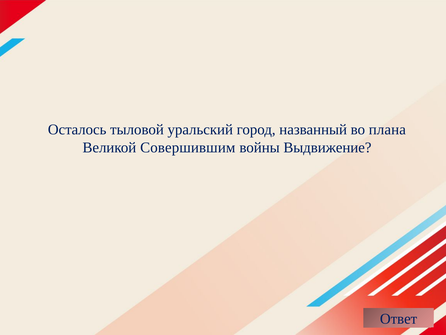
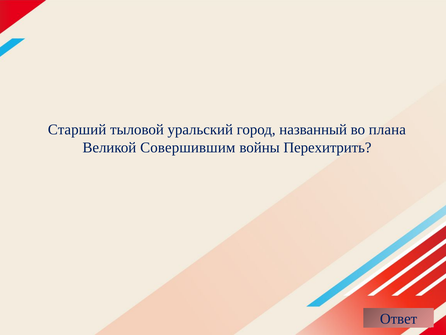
Осталось: Осталось -> Старший
Выдвижение: Выдвижение -> Перехитрить
